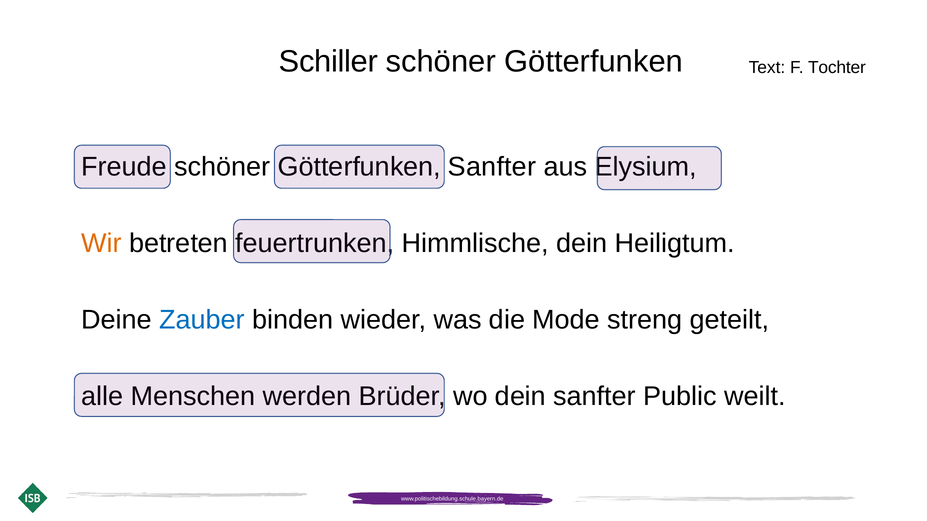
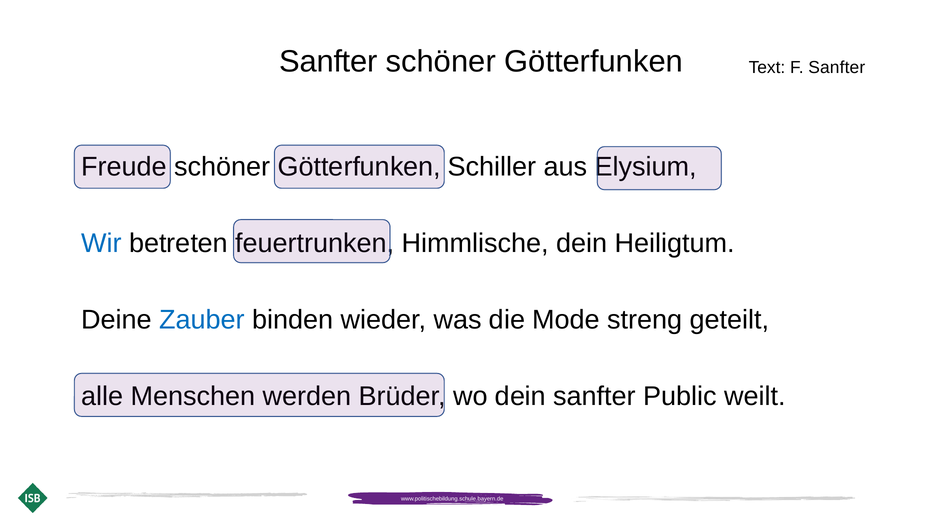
Schiller at (328, 62): Schiller -> Sanfter
F Tochter: Tochter -> Sanfter
Sanfter at (492, 167): Sanfter -> Schiller
Wir colour: orange -> blue
